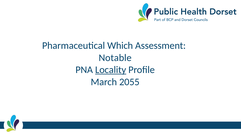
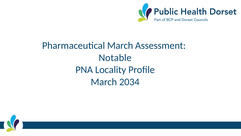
Pharmaceutical Which: Which -> March
Locality underline: present -> none
2055: 2055 -> 2034
